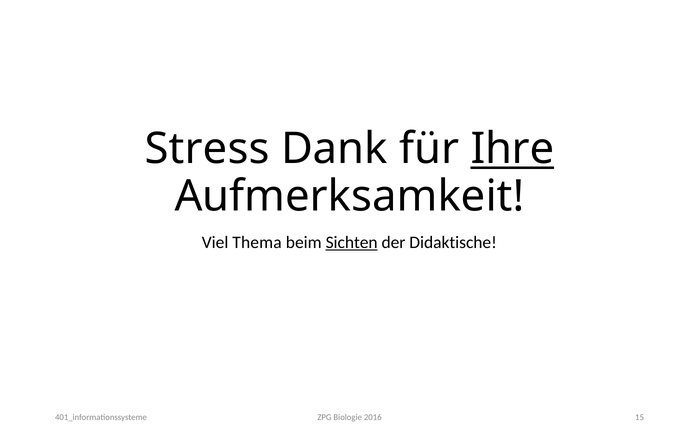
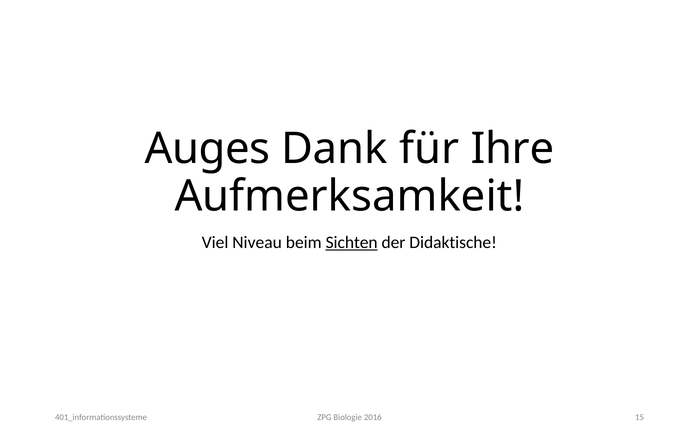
Stress: Stress -> Auges
Ihre underline: present -> none
Thema: Thema -> Niveau
